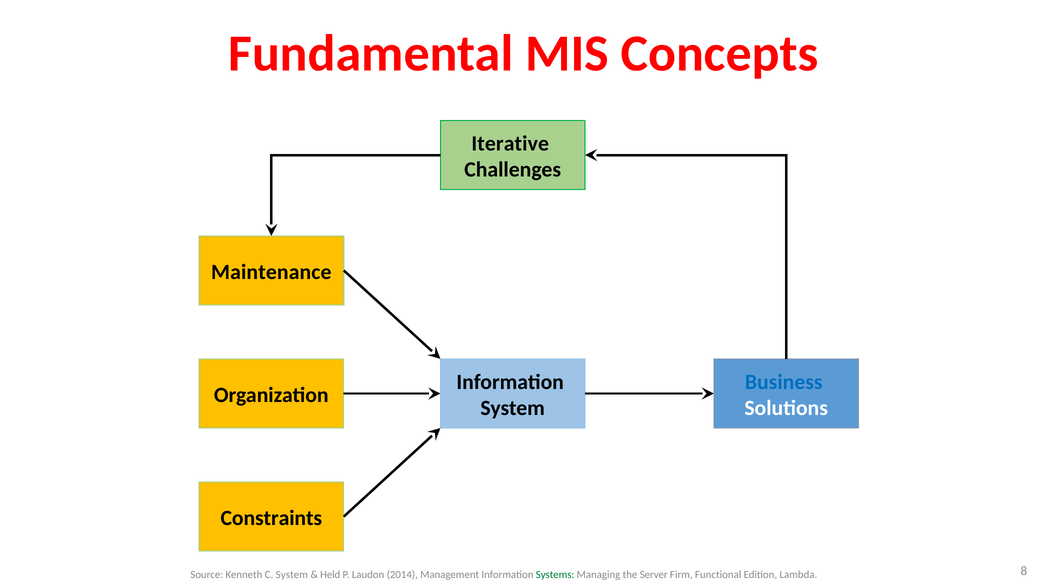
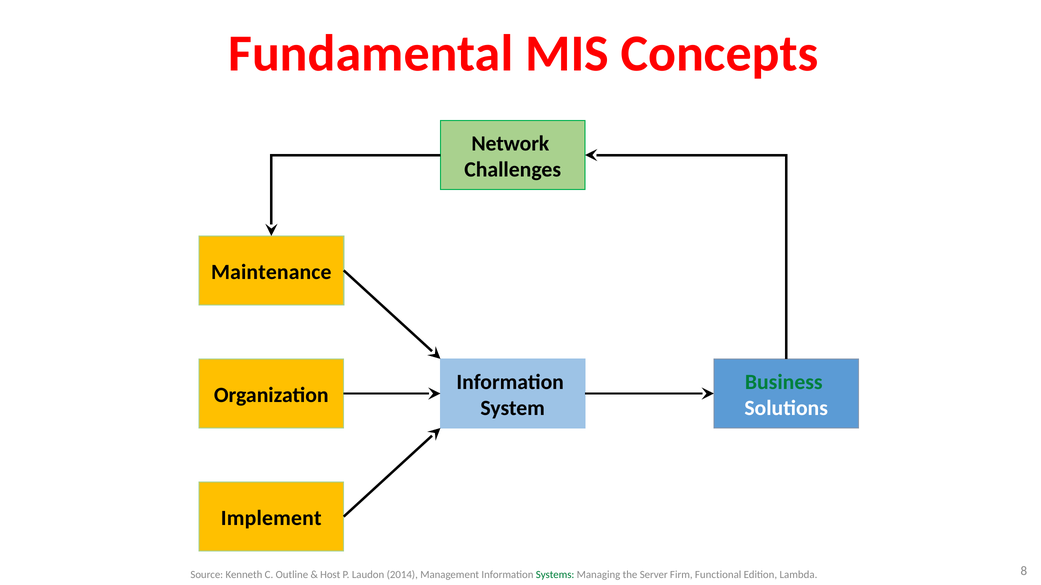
Iterative: Iterative -> Network
Business colour: blue -> green
Constraints: Constraints -> Implement
C System: System -> Outline
Held: Held -> Host
